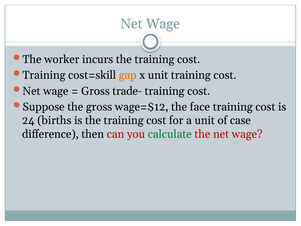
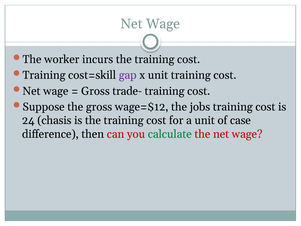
gap colour: orange -> purple
face: face -> jobs
births: births -> chasis
